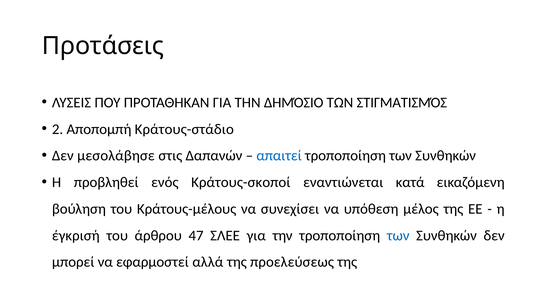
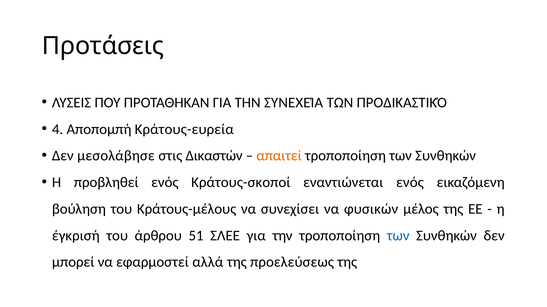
ΔΗΜΌΣΙΟ: ΔΗΜΌΣΙΟ -> ΣΥΝΕΧΕΊΑ
ΣΤΙΓΜΑΤΙΣΜΌΣ: ΣΤΙΓΜΑΤΙΣΜΌΣ -> ΠΡΟΔΙΚΑΣΤΙΚΌ
2: 2 -> 4
Κράτους-στάδιο: Κράτους-στάδιο -> Κράτους-ευρεία
Δαπανών: Δαπανών -> Δικαστών
απαιτεί colour: blue -> orange
εναντιώνεται κατά: κατά -> ενός
υπόθεση: υπόθεση -> φυσικών
47: 47 -> 51
